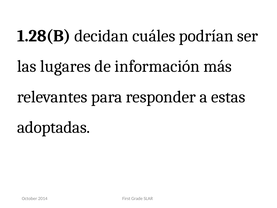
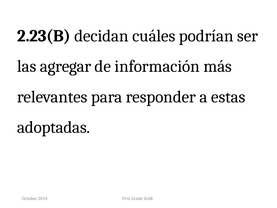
1.28(B: 1.28(B -> 2.23(B
lugares: lugares -> agregar
